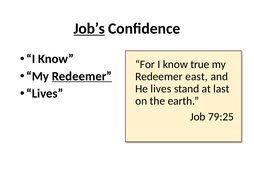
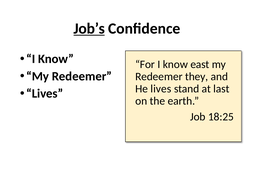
true: true -> east
Redeemer at (82, 76) underline: present -> none
east: east -> they
79:25: 79:25 -> 18:25
